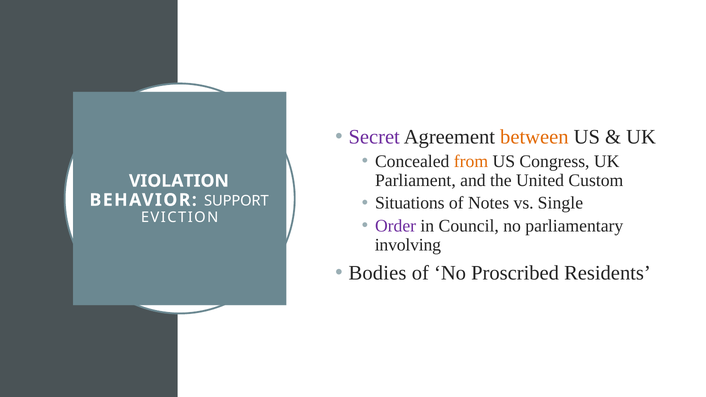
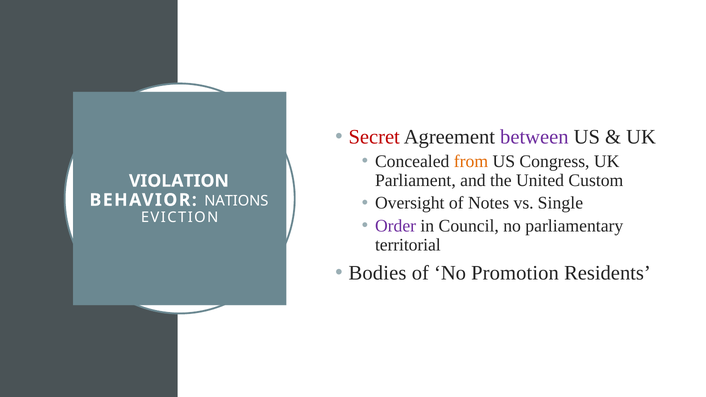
Secret colour: purple -> red
between colour: orange -> purple
Situations: Situations -> Oversight
SUPPORT: SUPPORT -> NATIONS
involving: involving -> territorial
Proscribed: Proscribed -> Promotion
